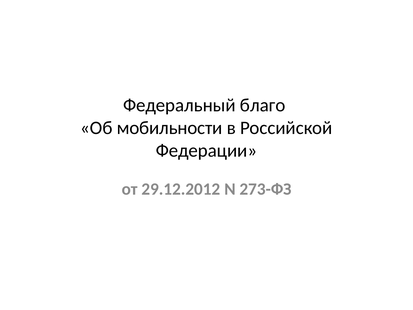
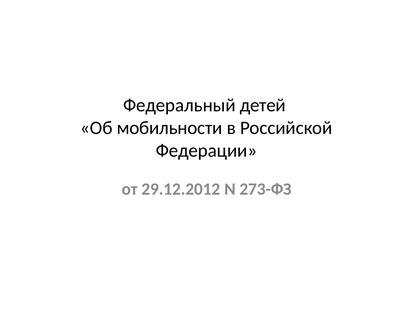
благо: благо -> детей
